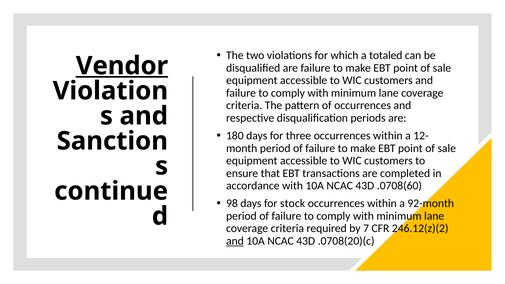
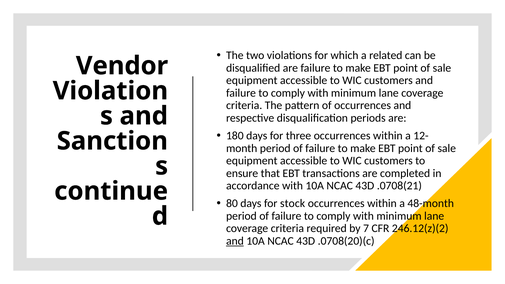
totaled: totaled -> related
Vendor underline: present -> none
.0708(60: .0708(60 -> .0708(21
98: 98 -> 80
92-month: 92-month -> 48-month
